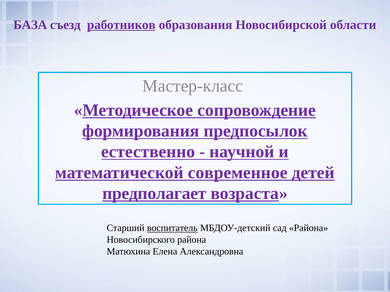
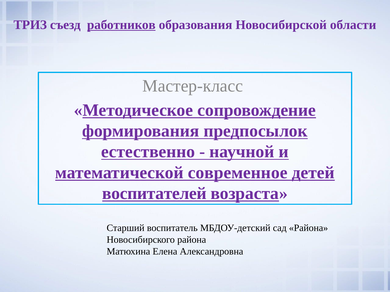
БАЗА: БАЗА -> ТРИЗ
предполагает: предполагает -> воспитателей
воспитатель underline: present -> none
